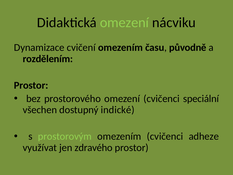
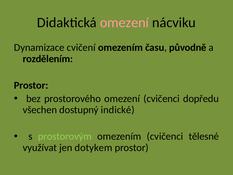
omezení at (124, 23) colour: light green -> pink
speciální: speciální -> dopředu
adheze: adheze -> tělesné
zdravého: zdravého -> dotykem
